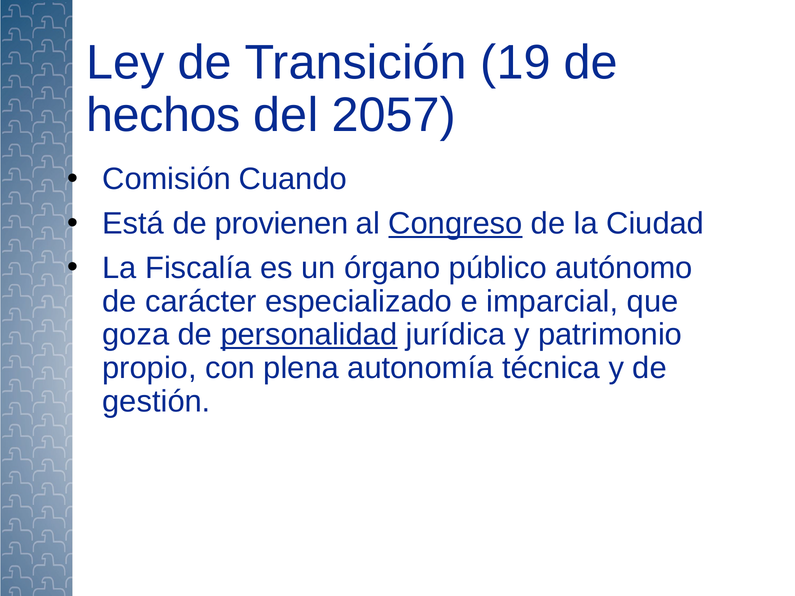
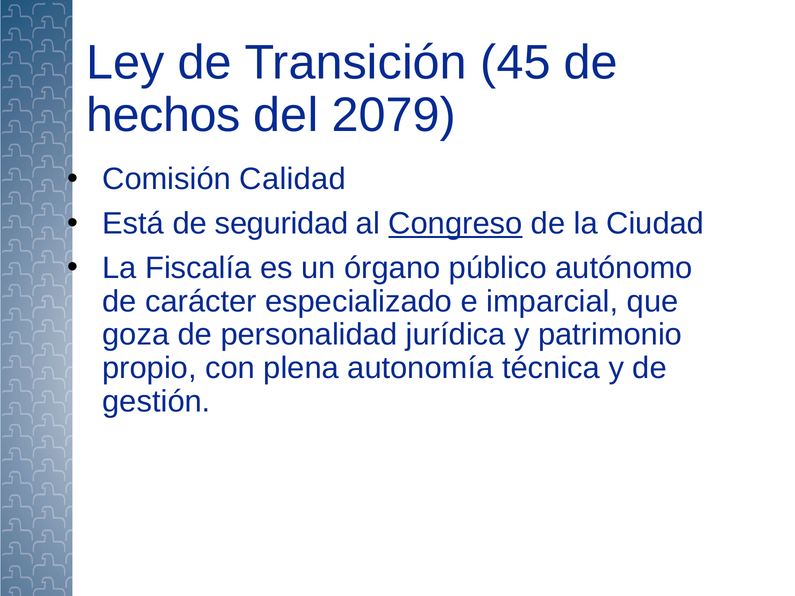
19: 19 -> 45
2057: 2057 -> 2079
Cuando: Cuando -> Calidad
provienen: provienen -> seguridad
personalidad underline: present -> none
